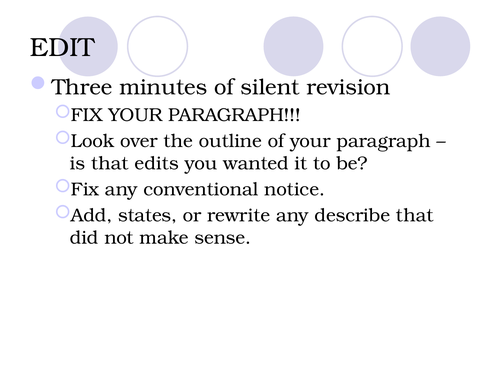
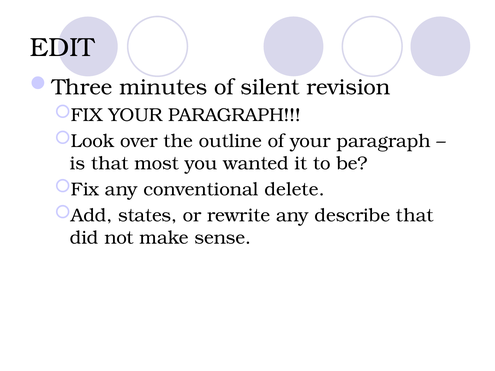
edits: edits -> most
notice: notice -> delete
